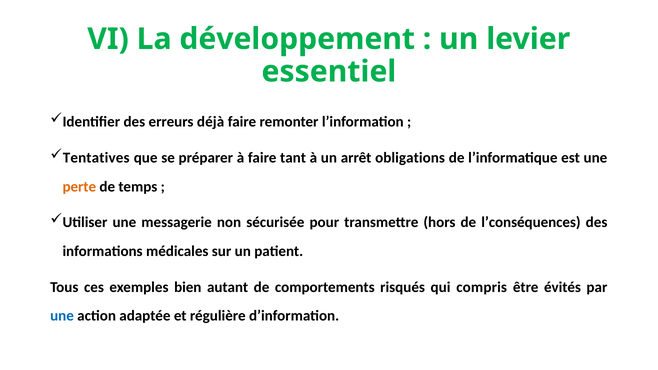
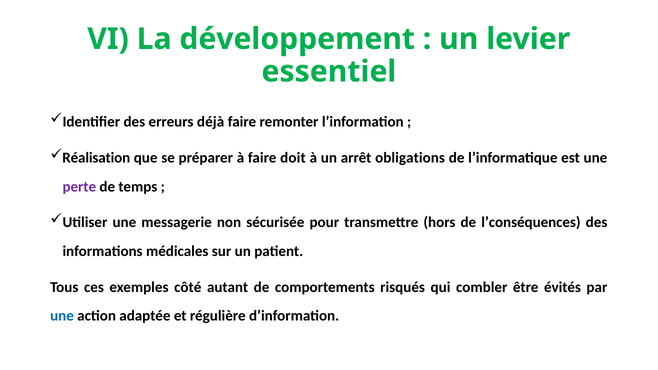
Tentatives: Tentatives -> Réalisation
tant: tant -> doit
perte colour: orange -> purple
bien: bien -> côté
compris: compris -> combler
